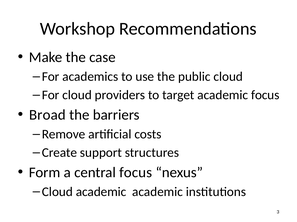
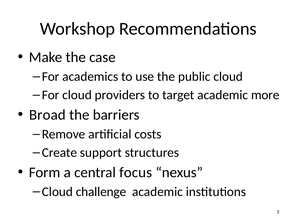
academic focus: focus -> more
Cloud academic: academic -> challenge
